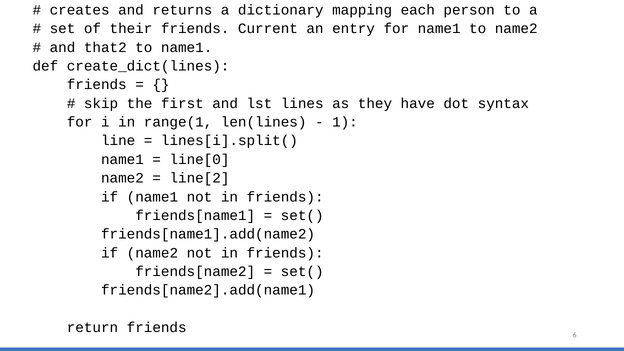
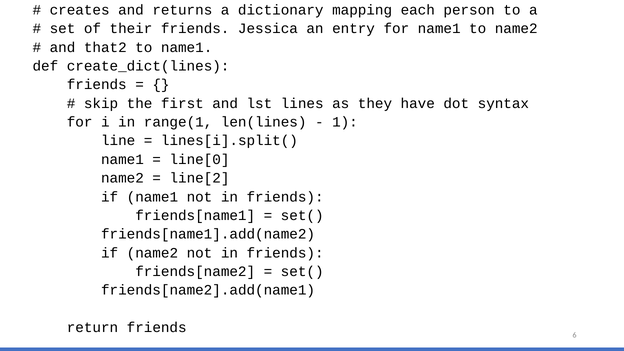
Current: Current -> Jessica
